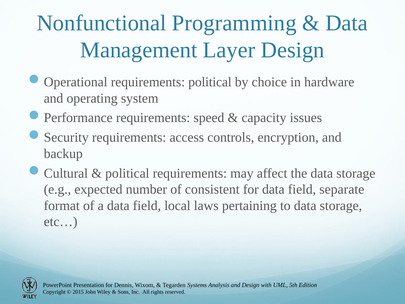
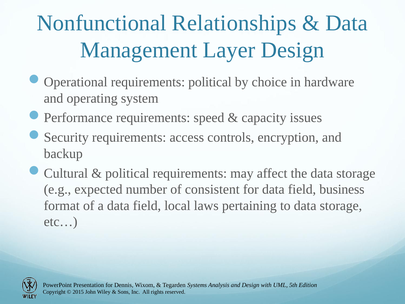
Programming: Programming -> Relationships
separate: separate -> business
